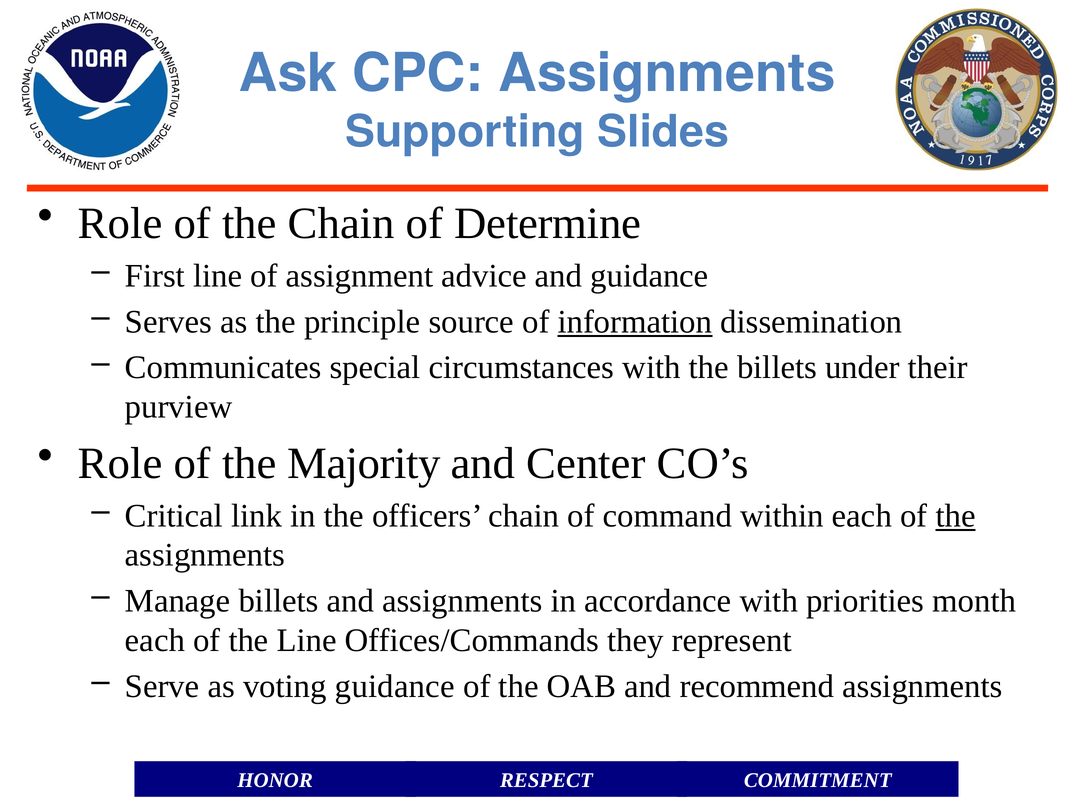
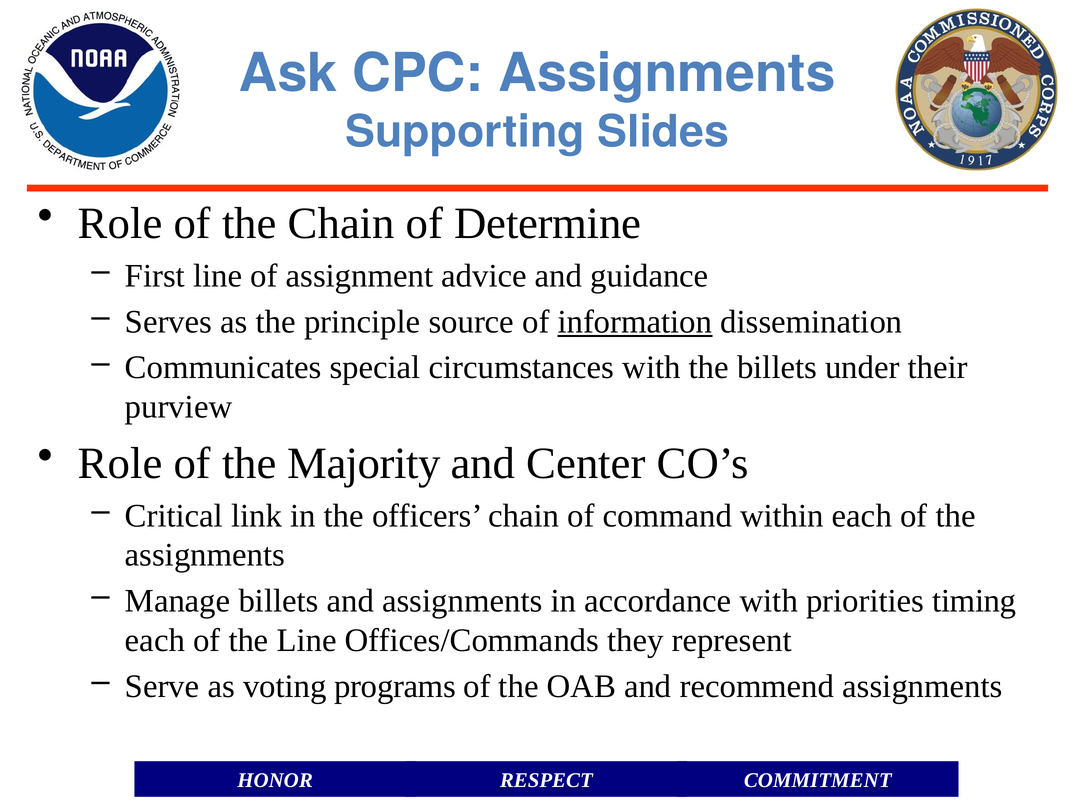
the at (956, 516) underline: present -> none
month: month -> timing
voting guidance: guidance -> programs
